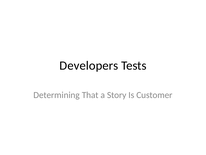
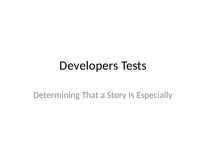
Customer: Customer -> Especially
